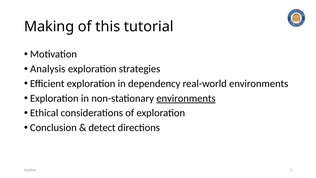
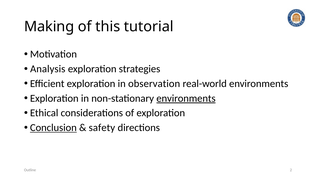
dependency: dependency -> observation
Conclusion underline: none -> present
detect: detect -> safety
